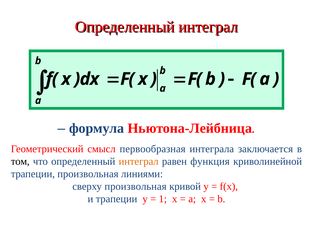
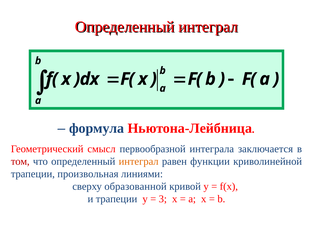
первообразная: первообразная -> первообразной
том colour: black -> red
функция: функция -> функции
сверху произвольная: произвольная -> образованной
1: 1 -> 3
